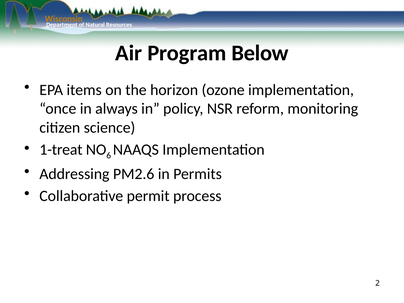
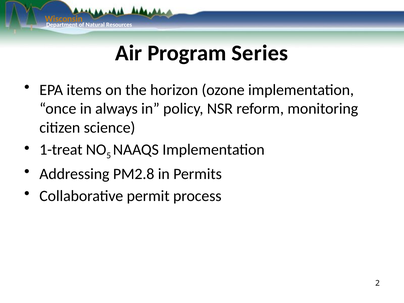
Below: Below -> Series
6: 6 -> 5
PM2.6: PM2.6 -> PM2.8
